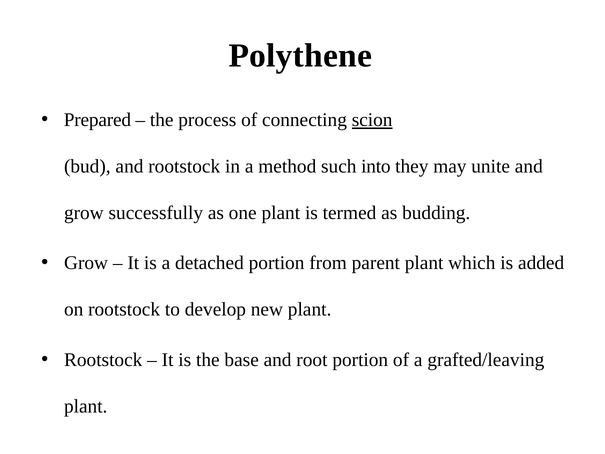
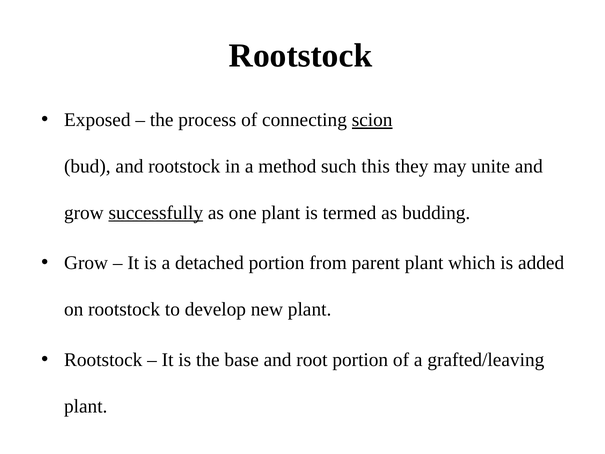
Polythene at (300, 56): Polythene -> Rootstock
Prepared: Prepared -> Exposed
into: into -> this
successfully underline: none -> present
